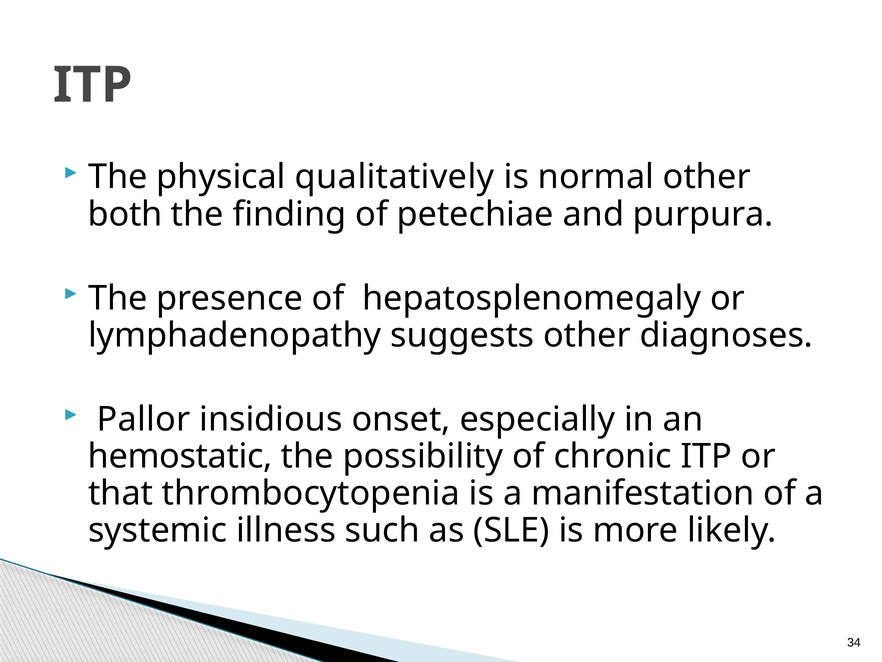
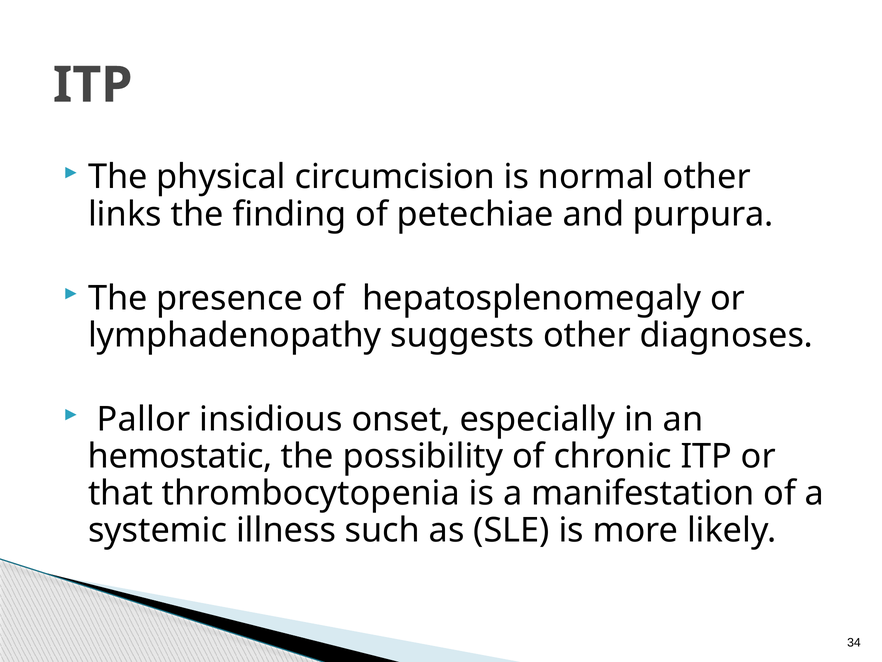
qualitatively: qualitatively -> circumcision
both: both -> links
